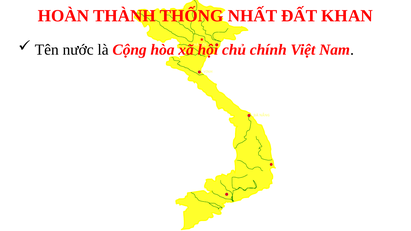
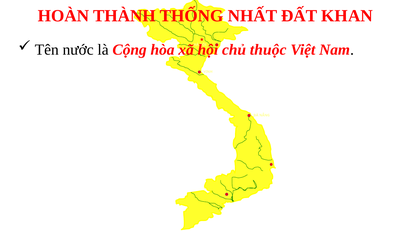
chính: chính -> thuộc
